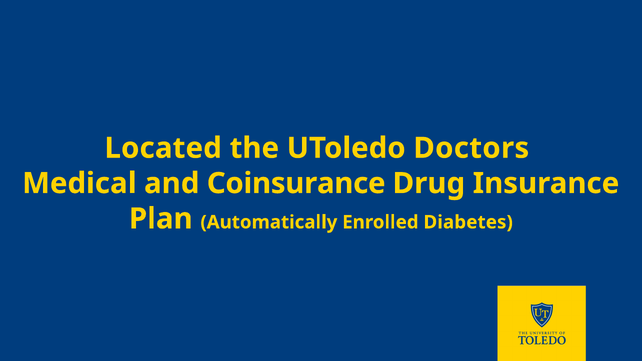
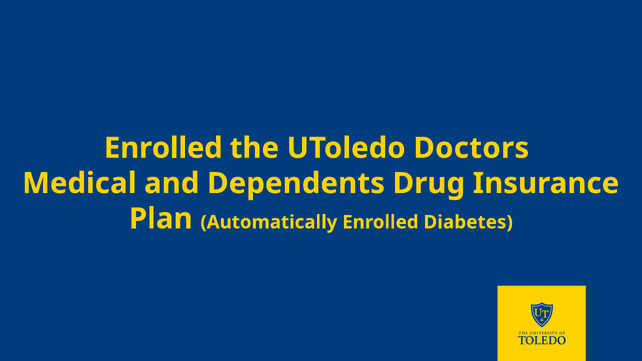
Located at (163, 148): Located -> Enrolled
Coinsurance: Coinsurance -> Dependents
